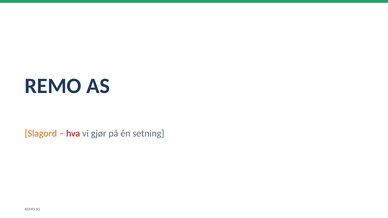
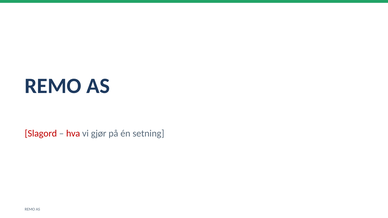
Slagord colour: orange -> red
